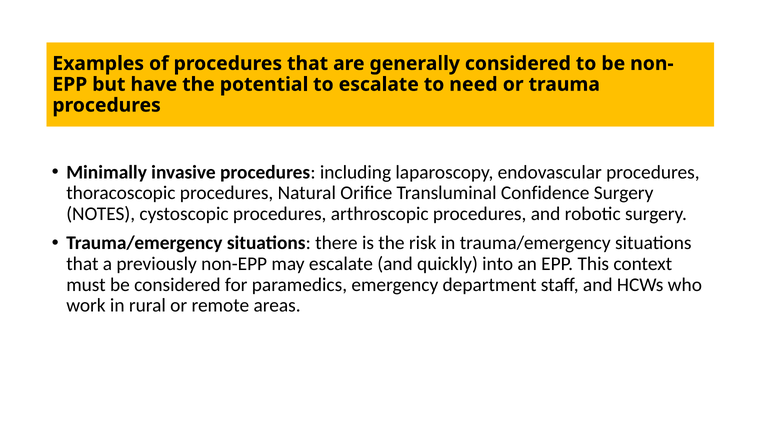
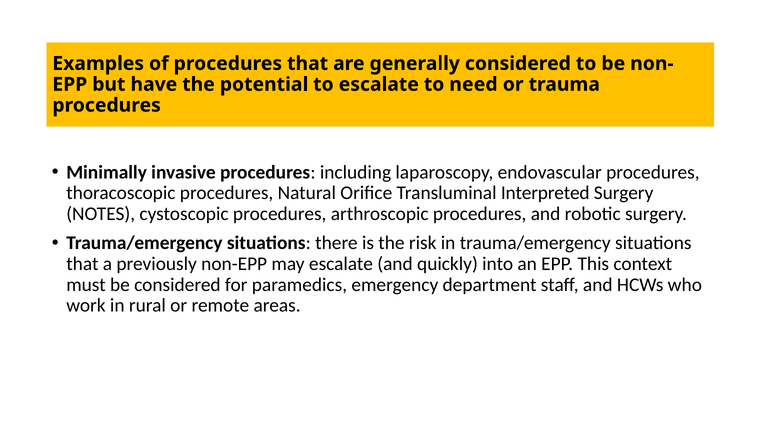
Confidence: Confidence -> Interpreted
